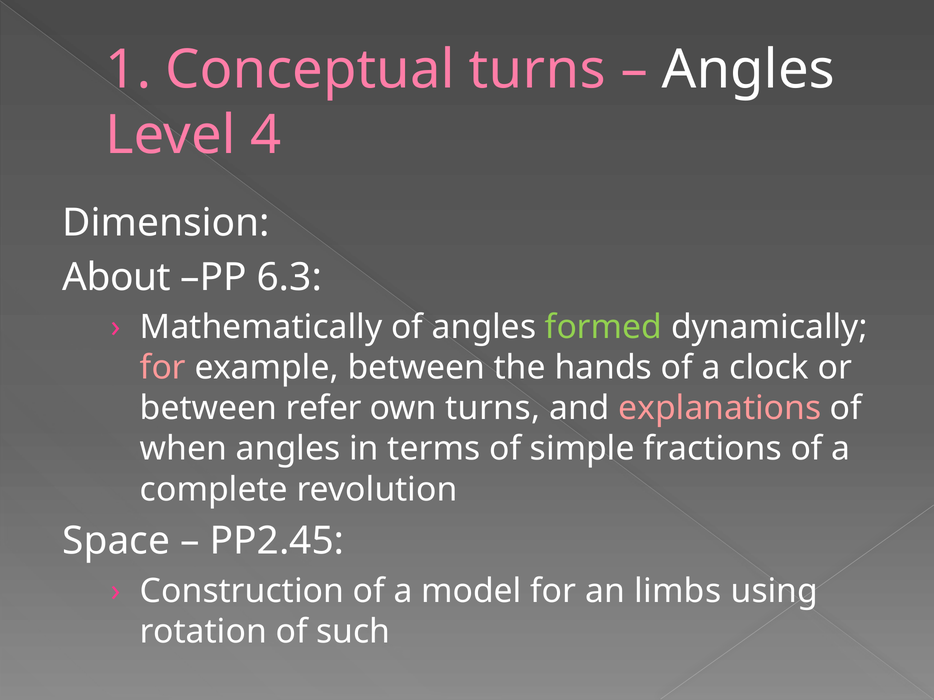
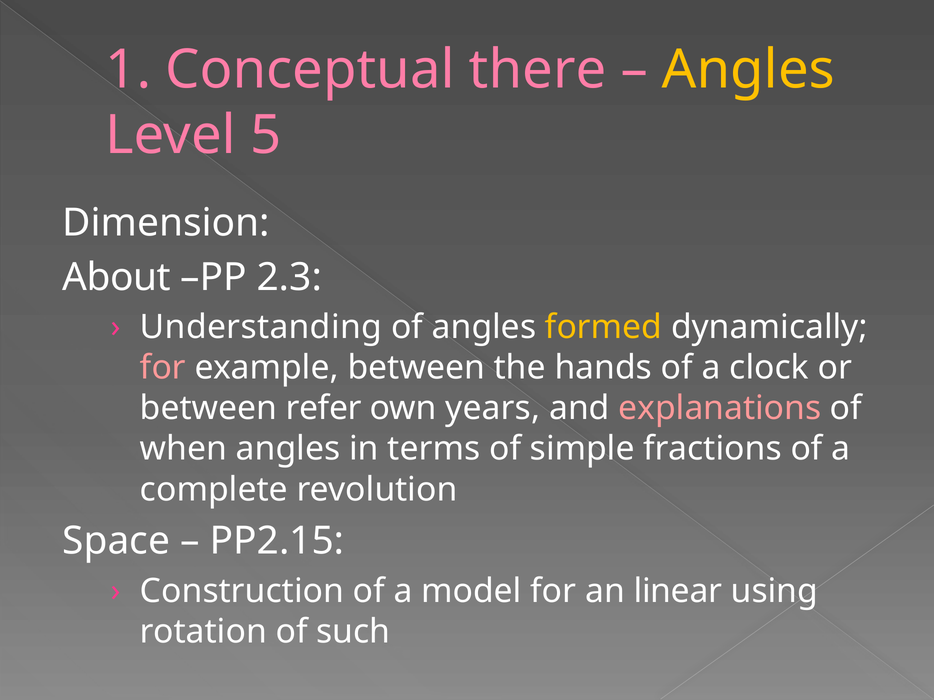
Conceptual turns: turns -> there
Angles at (748, 70) colour: white -> yellow
4: 4 -> 5
6.3: 6.3 -> 2.3
Mathematically: Mathematically -> Understanding
formed colour: light green -> yellow
own turns: turns -> years
PP2.45: PP2.45 -> PP2.15
limbs: limbs -> linear
